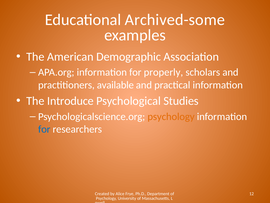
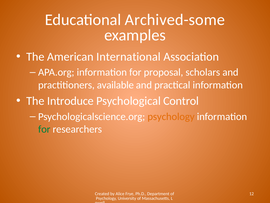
Demographic: Demographic -> International
properly: properly -> proposal
Studies: Studies -> Control
for at (44, 129) colour: blue -> green
